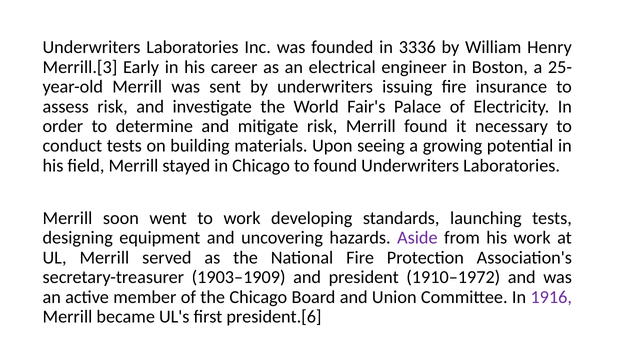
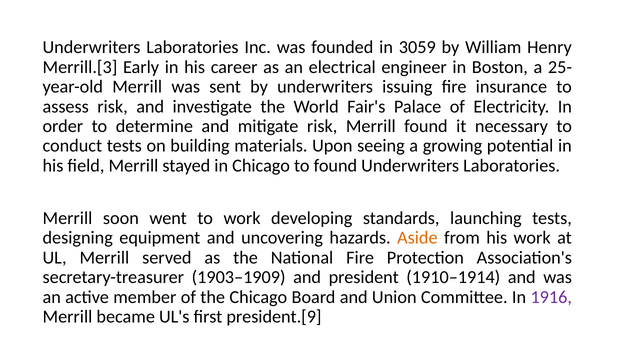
3336: 3336 -> 3059
Aside colour: purple -> orange
1910–1972: 1910–1972 -> 1910–1914
president.[6: president.[6 -> president.[9
